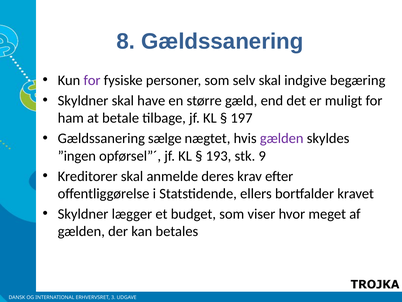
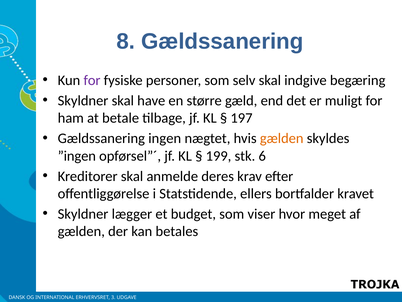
sælge: sælge -> ingen
gælden at (282, 138) colour: purple -> orange
193: 193 -> 199
9: 9 -> 6
